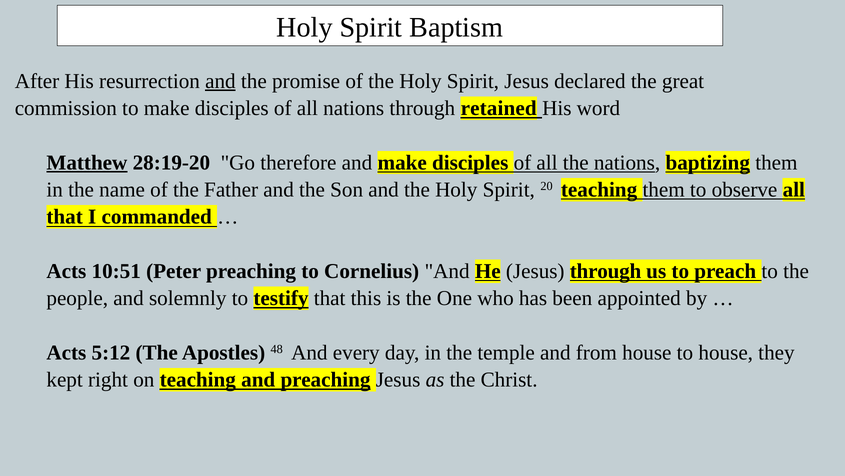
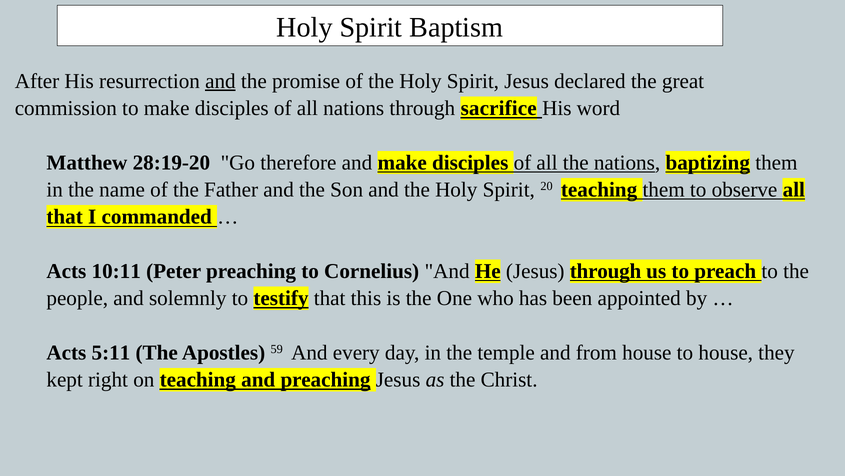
retained: retained -> sacrifice
Matthew underline: present -> none
10:51: 10:51 -> 10:11
5:12: 5:12 -> 5:11
48: 48 -> 59
